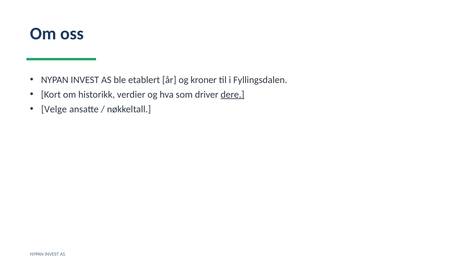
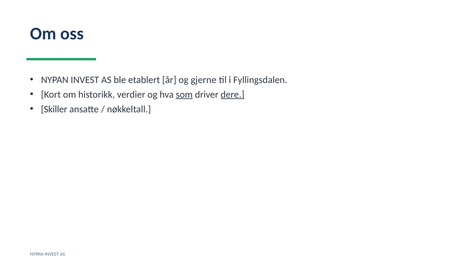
kroner: kroner -> gjerne
som underline: none -> present
Velge: Velge -> Skiller
